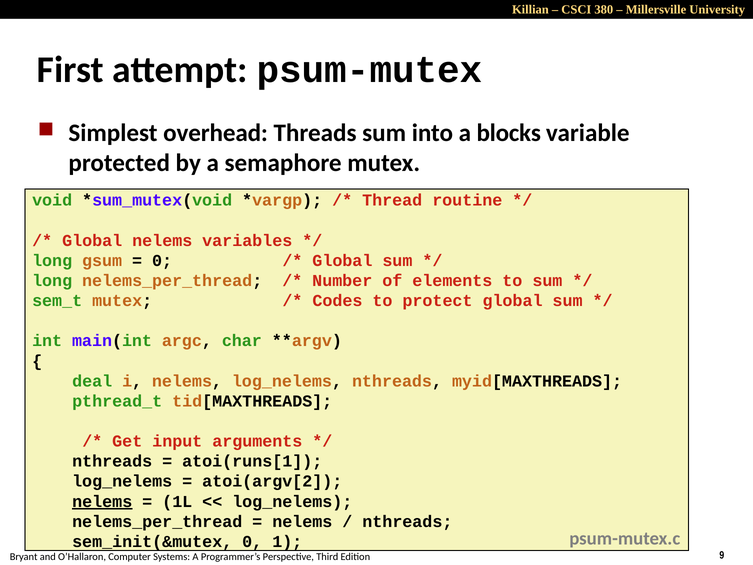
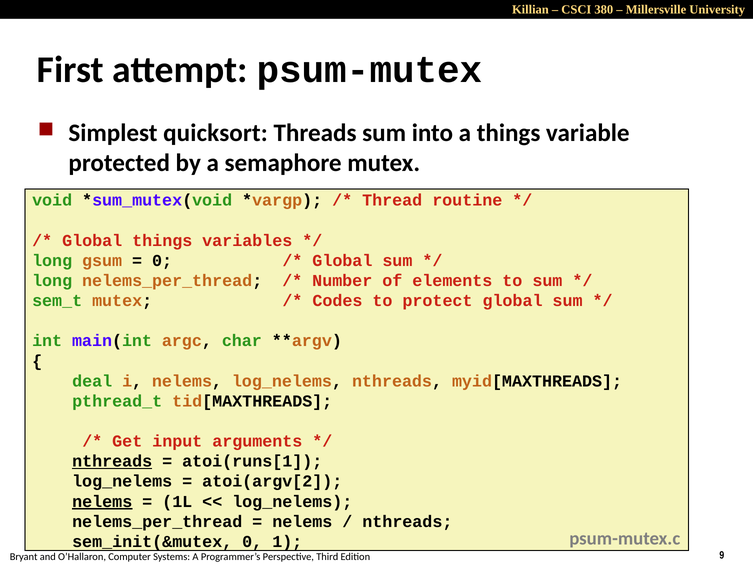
overhead: overhead -> quicksort
a blocks: blocks -> things
Global nelems: nelems -> things
nthreads at (112, 461) underline: none -> present
